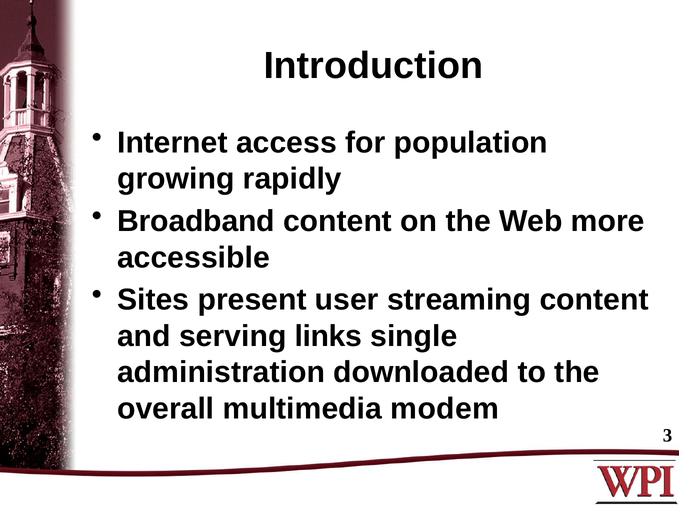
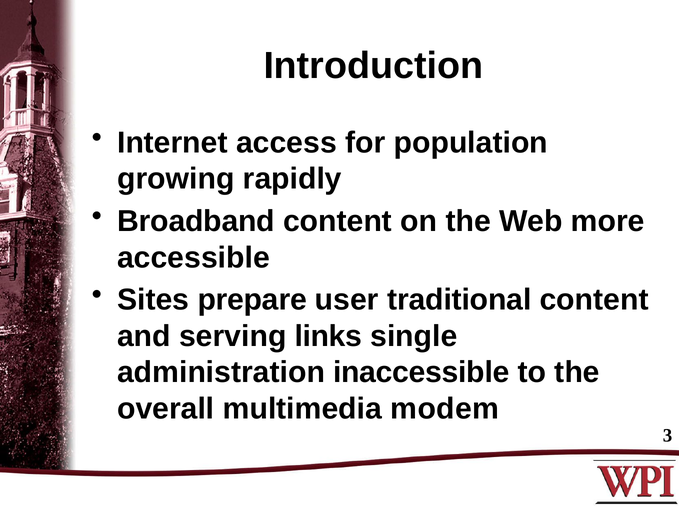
present: present -> prepare
streaming: streaming -> traditional
downloaded: downloaded -> inaccessible
